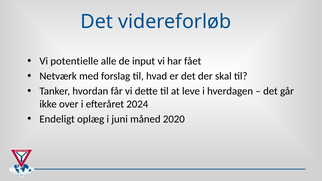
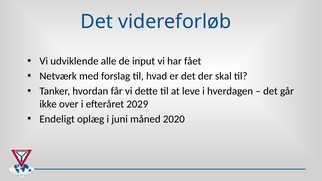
potentielle: potentielle -> udviklende
2024: 2024 -> 2029
